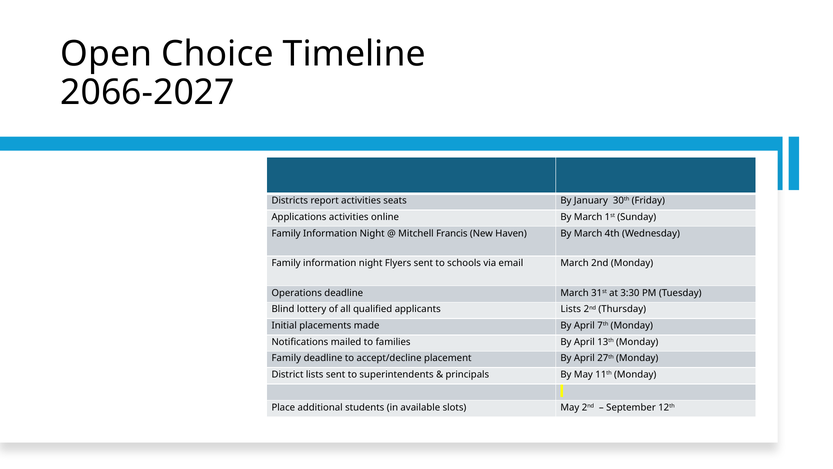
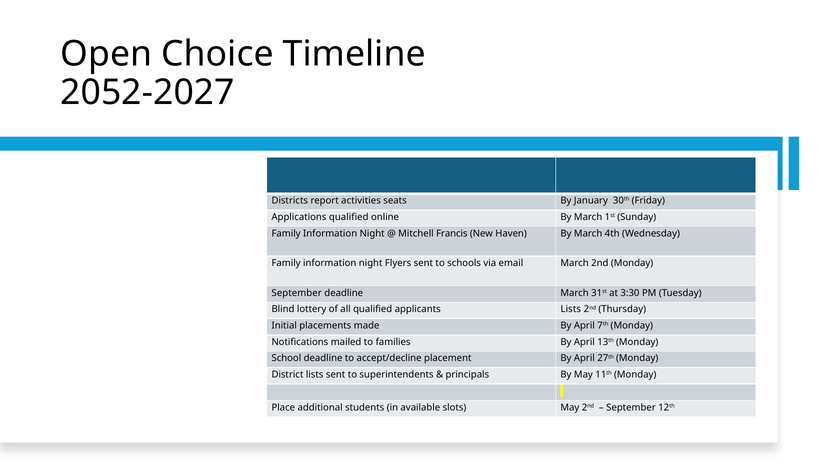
2066-2027: 2066-2027 -> 2052-2027
Applications activities: activities -> qualified
Operations at (297, 293): Operations -> September
Family at (286, 358): Family -> School
